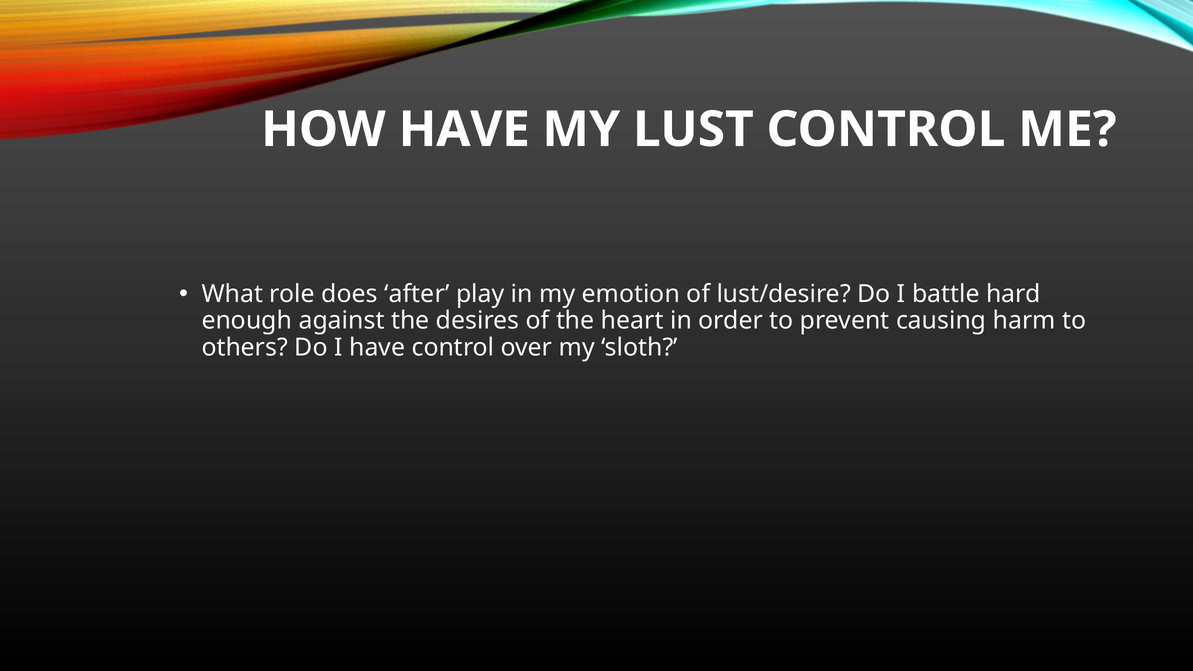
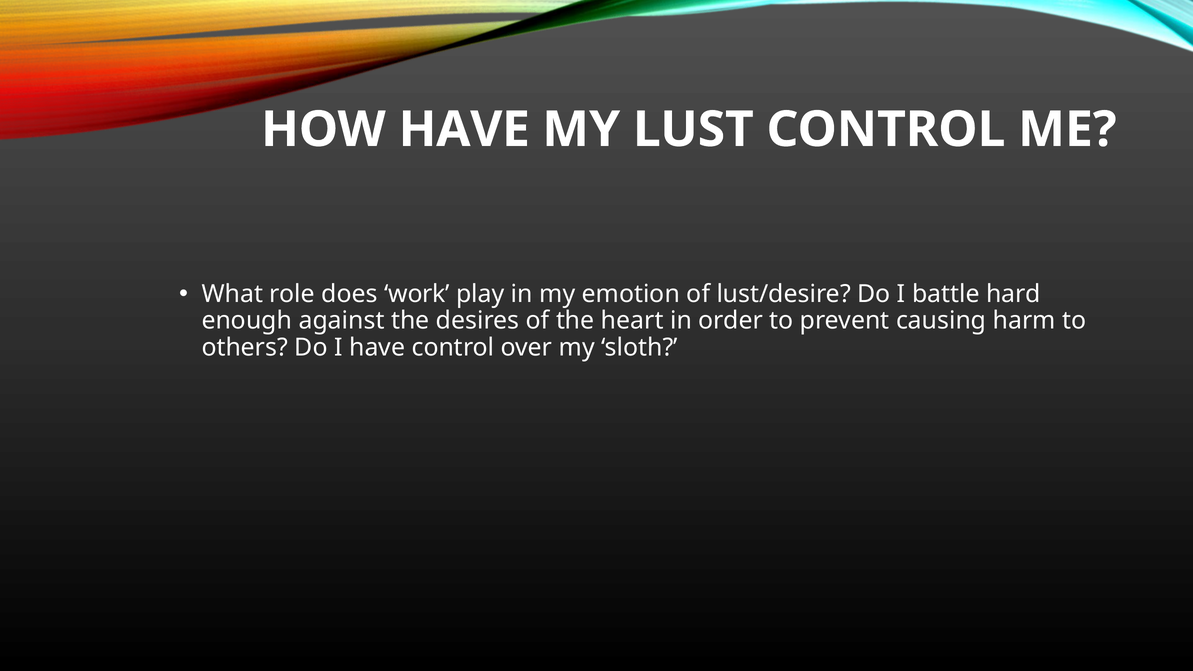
after: after -> work
